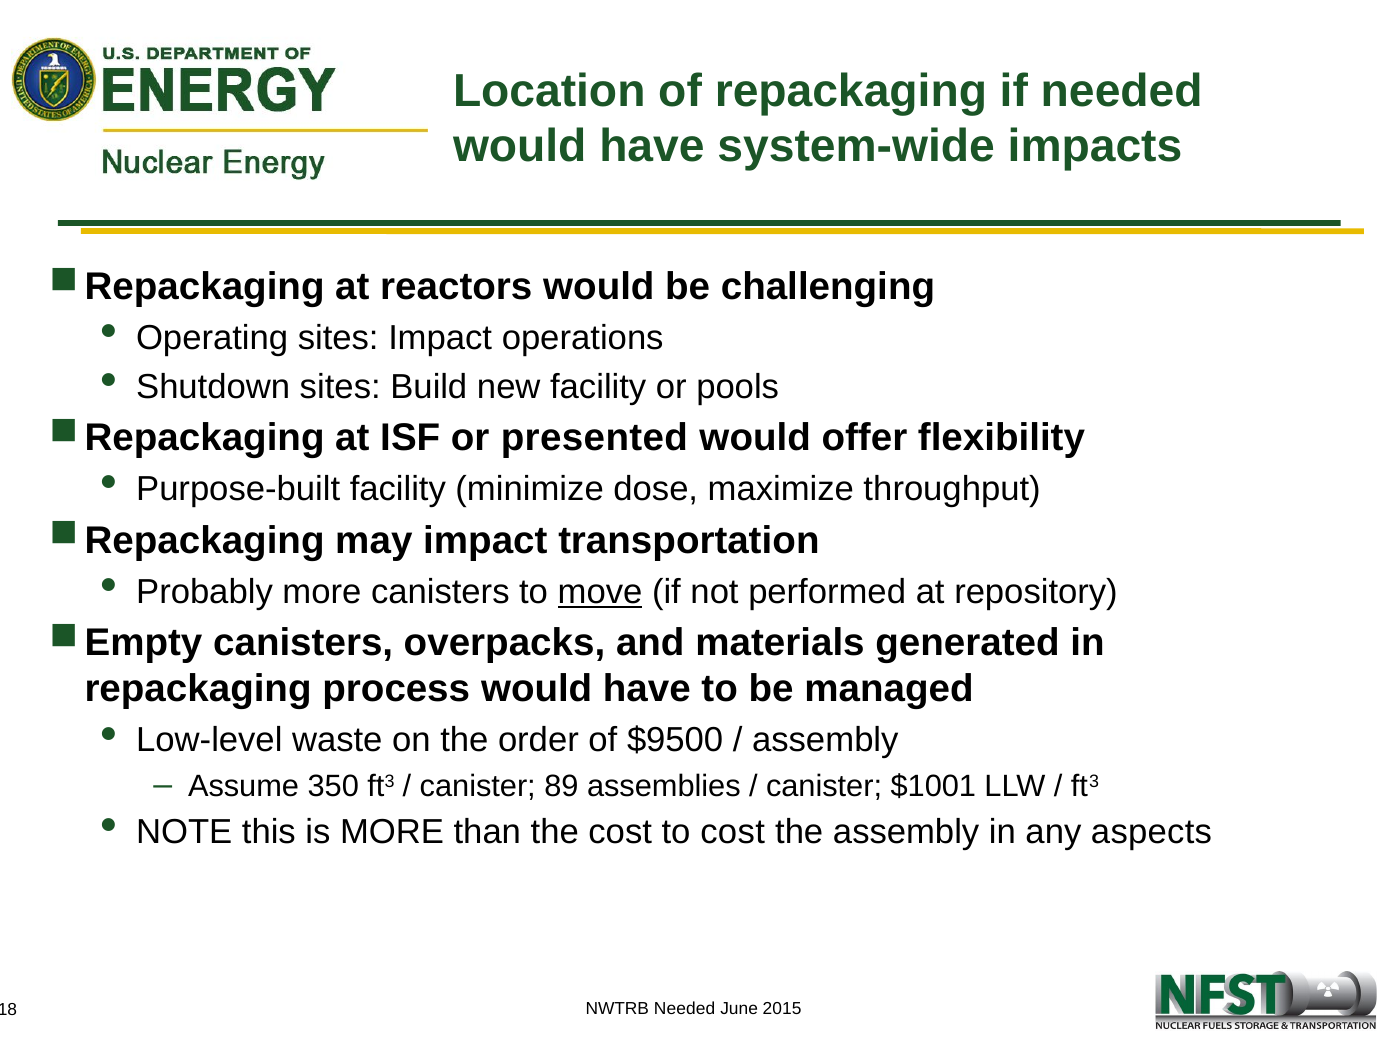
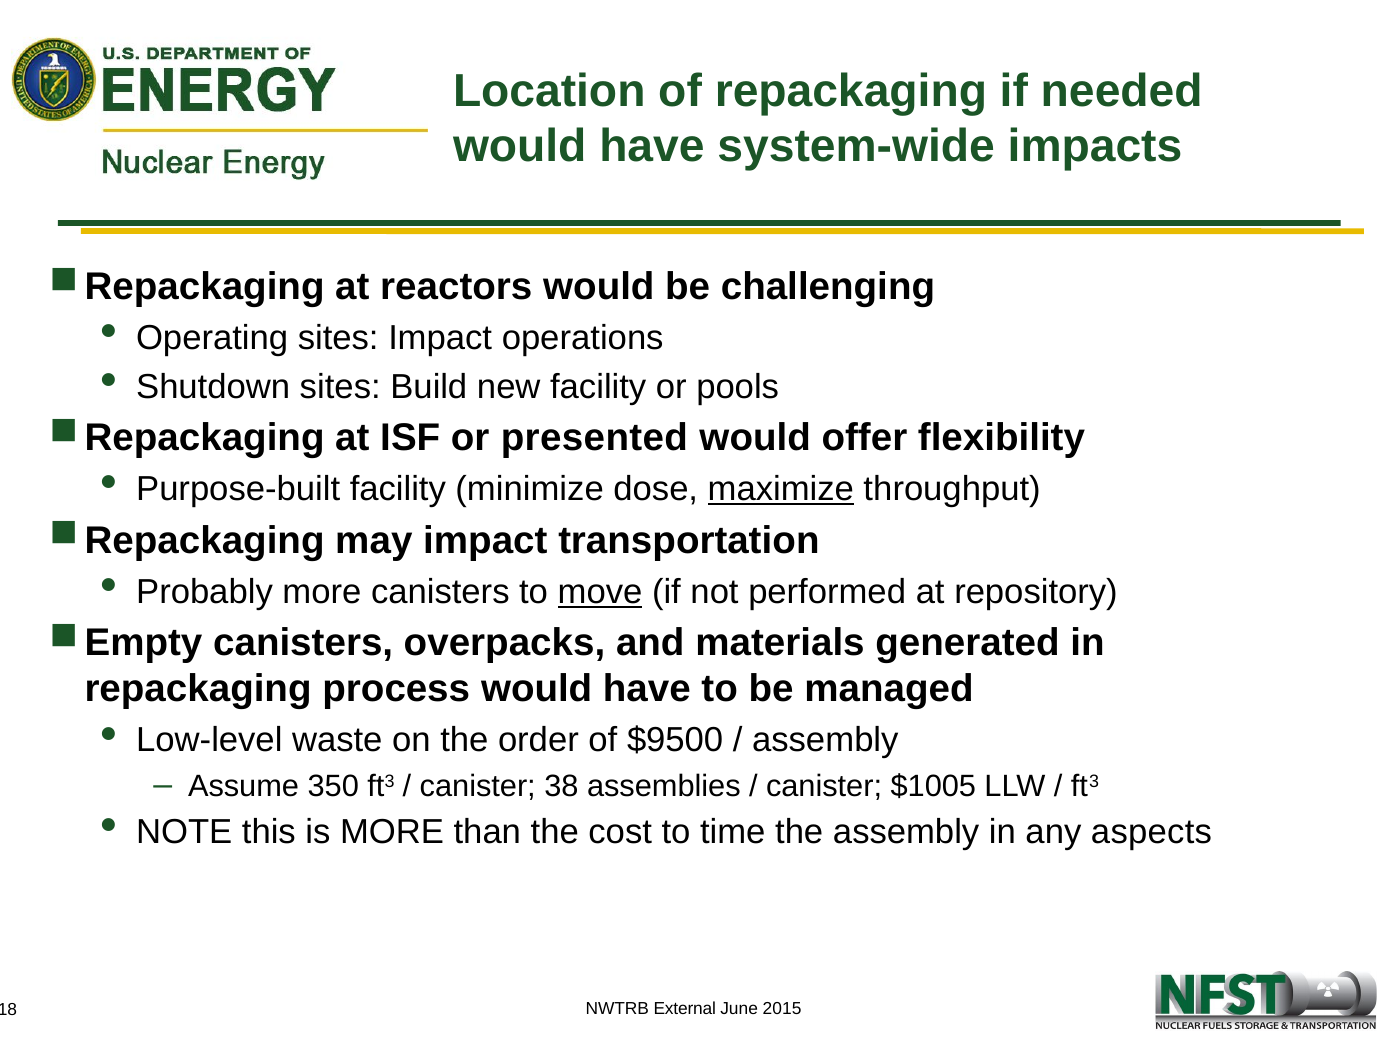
maximize underline: none -> present
89: 89 -> 38
$1001: $1001 -> $1005
to cost: cost -> time
NWTRB Needed: Needed -> External
